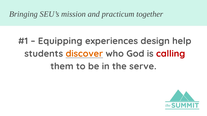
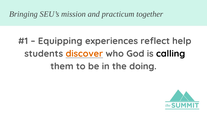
design: design -> reflect
calling colour: red -> black
serve: serve -> doing
